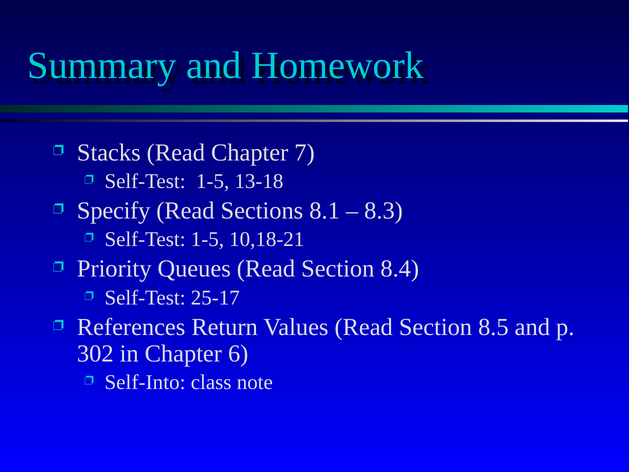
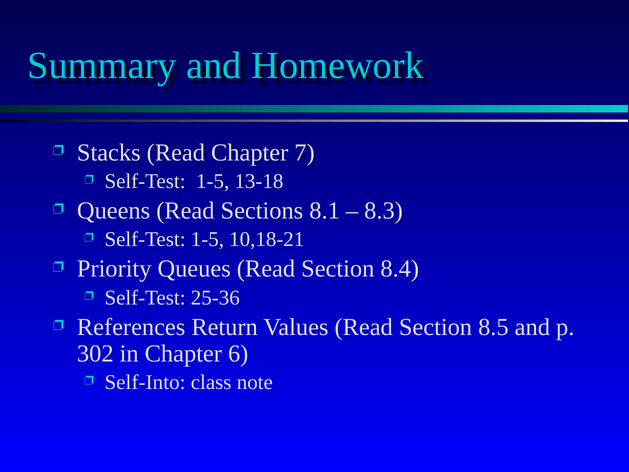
Specify: Specify -> Queens
25-17: 25-17 -> 25-36
